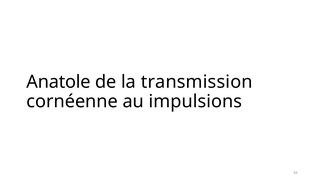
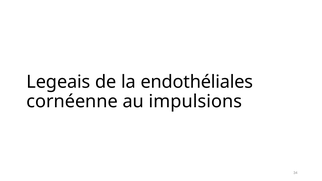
Anatole: Anatole -> Legeais
transmission: transmission -> endothéliales
